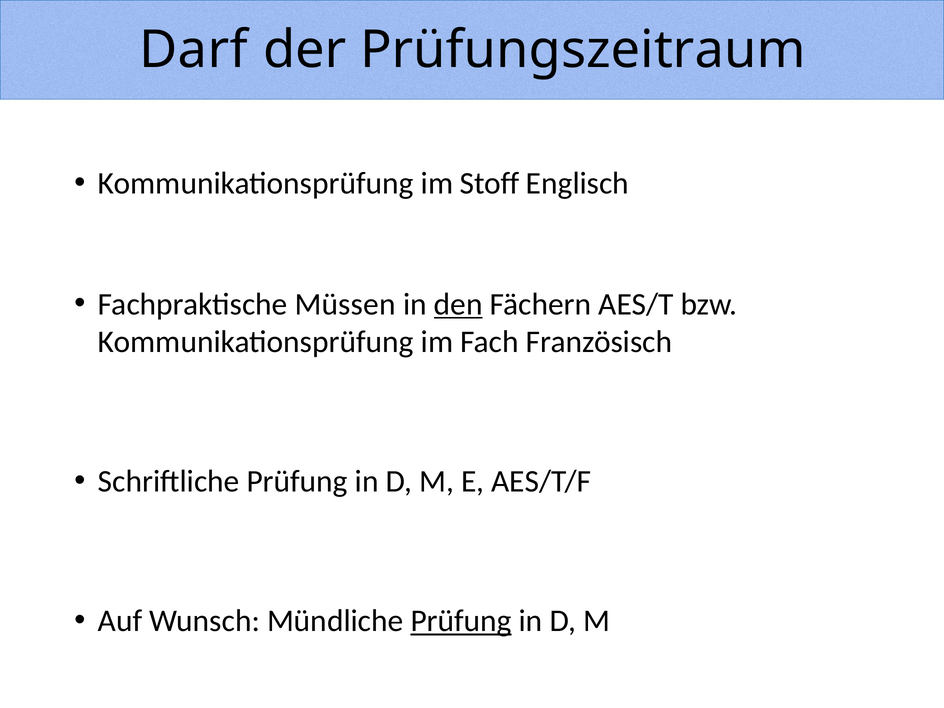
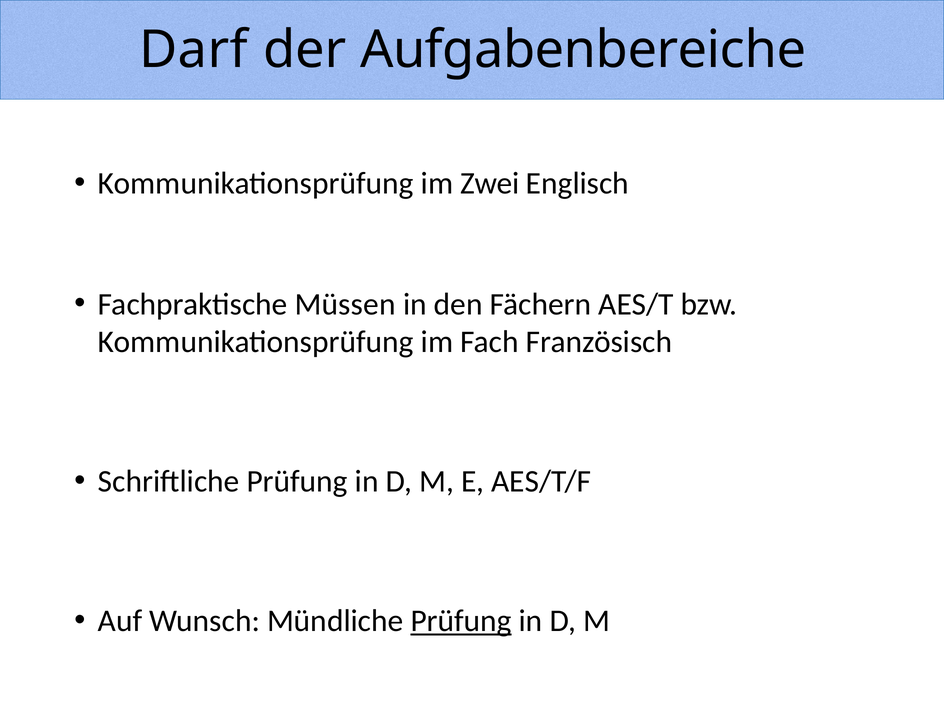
Prüfungszeitraum: Prüfungszeitraum -> Aufgabenbereiche
Stoff: Stoff -> Zwei
den underline: present -> none
